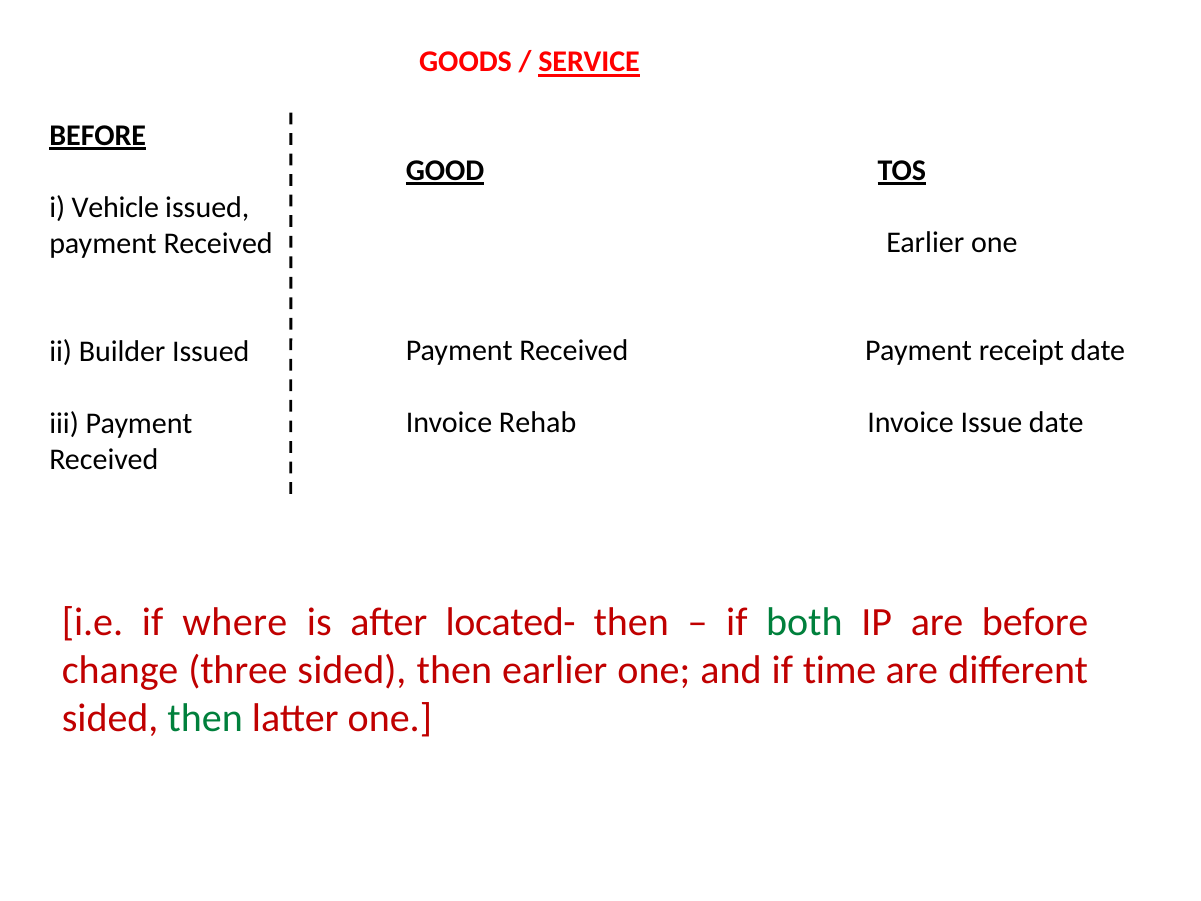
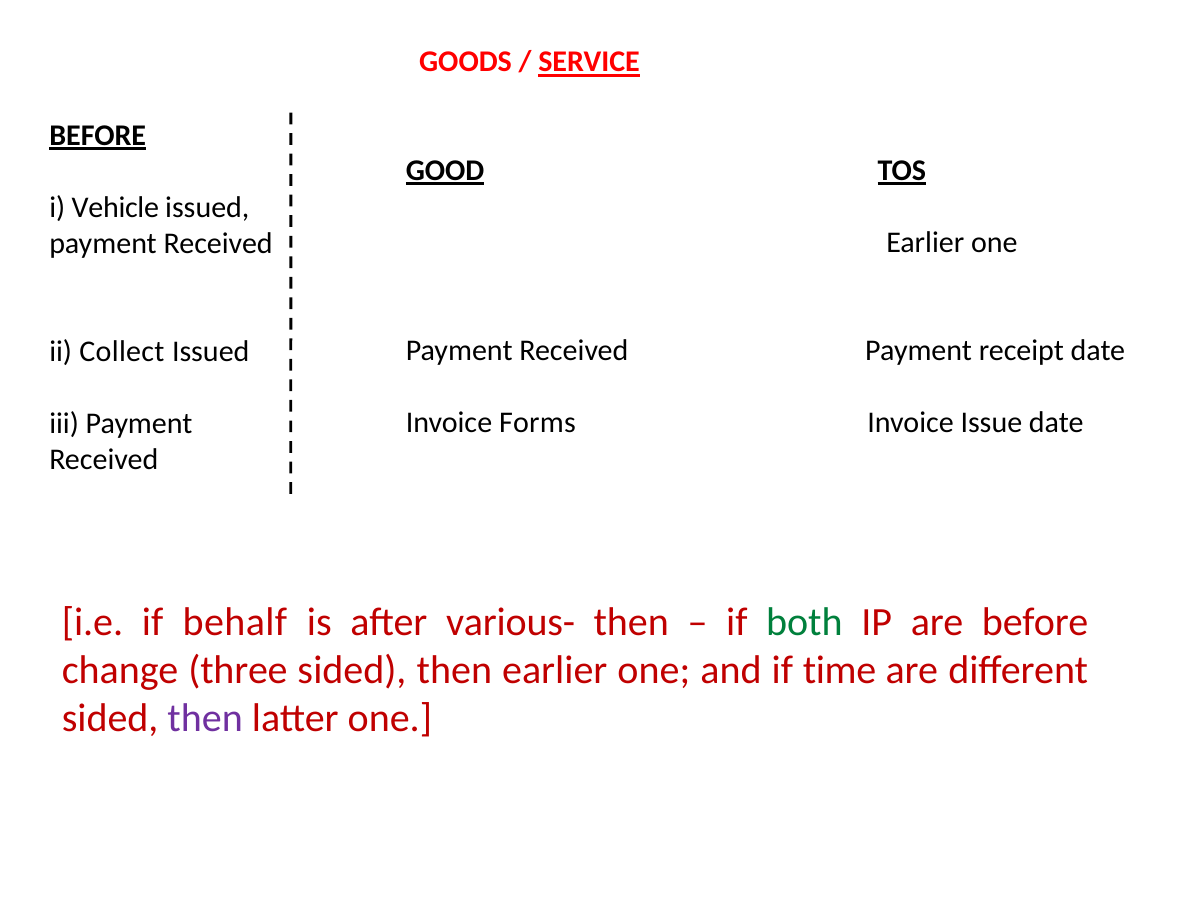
Builder: Builder -> Collect
Rehab: Rehab -> Forms
where: where -> behalf
located-: located- -> various-
then at (205, 718) colour: green -> purple
